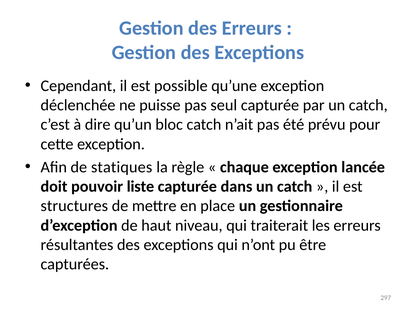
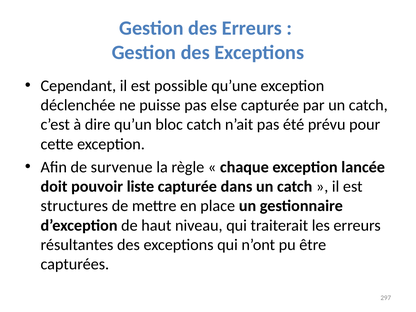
seul: seul -> else
statiques: statiques -> survenue
